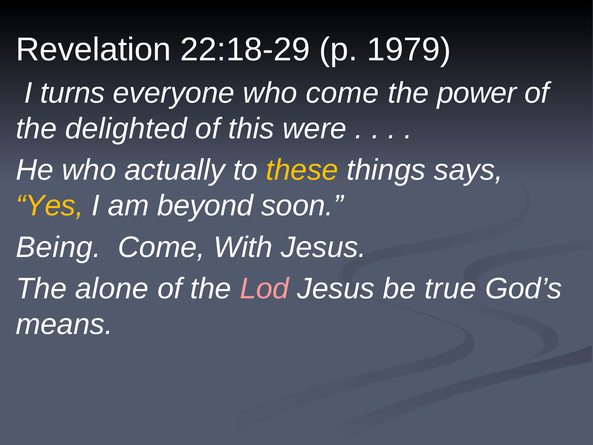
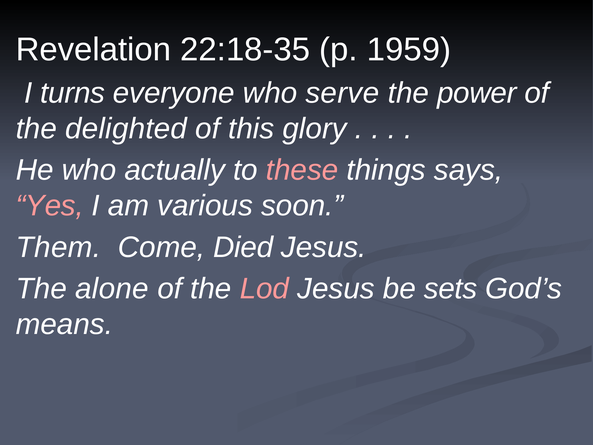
22:18-29: 22:18-29 -> 22:18-35
1979: 1979 -> 1959
who come: come -> serve
were: were -> glory
these colour: yellow -> pink
Yes colour: yellow -> pink
beyond: beyond -> various
Being: Being -> Them
With: With -> Died
true: true -> sets
